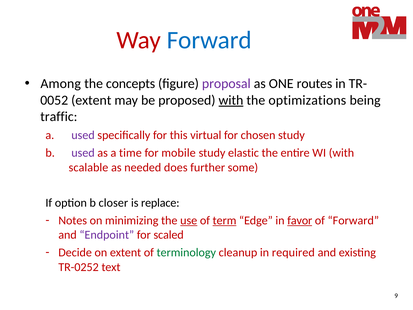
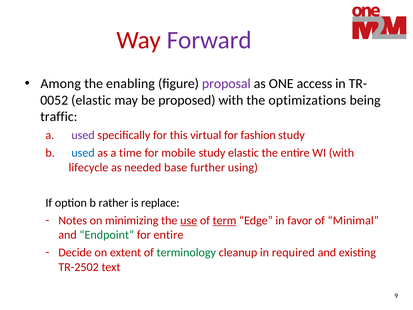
Forward at (209, 40) colour: blue -> purple
concepts: concepts -> enabling
routes: routes -> access
extent at (91, 100): extent -> elastic
with at (231, 100) underline: present -> none
chosen: chosen -> fashion
used at (83, 153) colour: purple -> blue
scalable: scalable -> lifecycle
does: does -> base
some: some -> using
closer: closer -> rather
favor underline: present -> none
of Forward: Forward -> Minimal
Endpoint colour: purple -> green
for scaled: scaled -> entire
TR-0252: TR-0252 -> TR-2502
